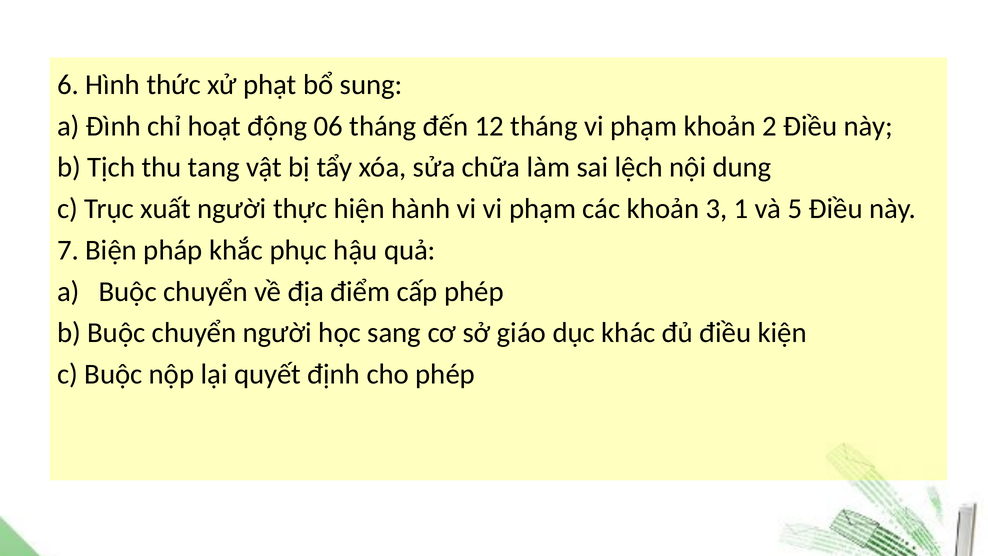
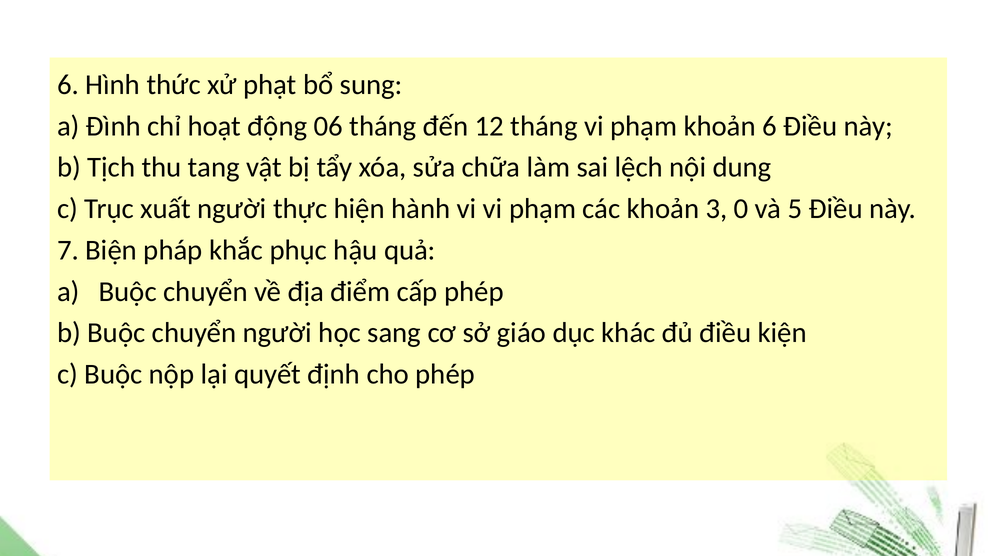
khoản 2: 2 -> 6
1: 1 -> 0
